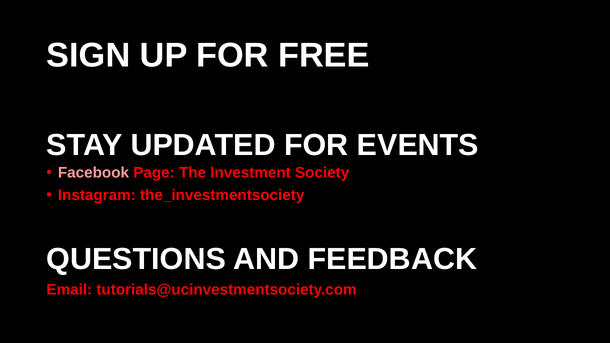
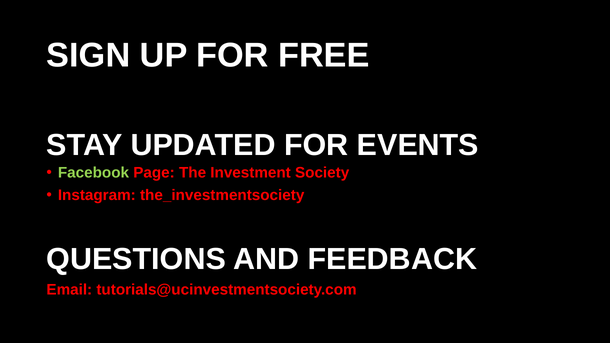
Facebook colour: pink -> light green
